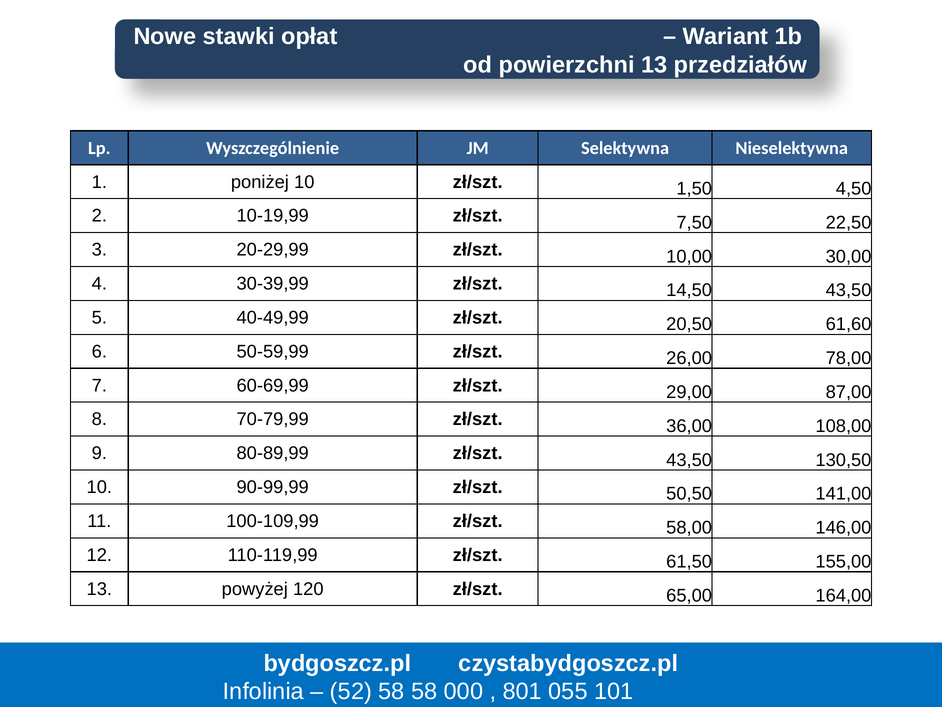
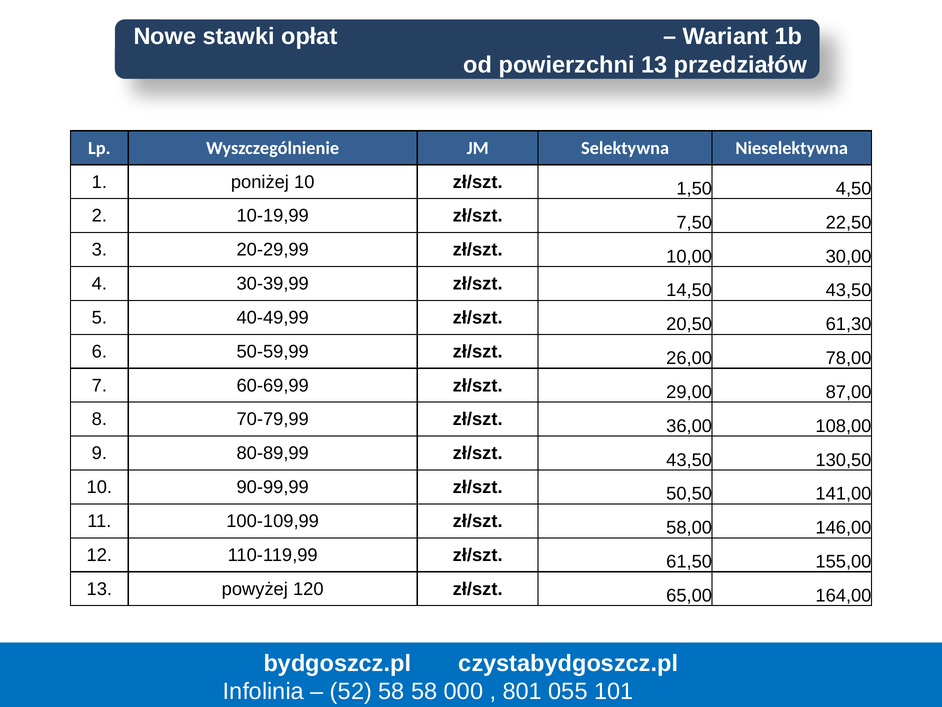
61,60: 61,60 -> 61,30
